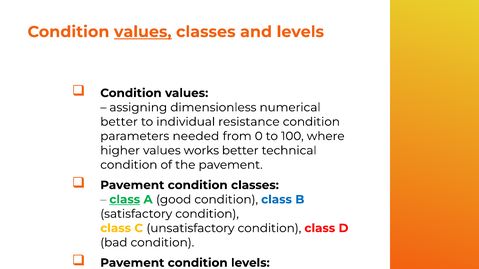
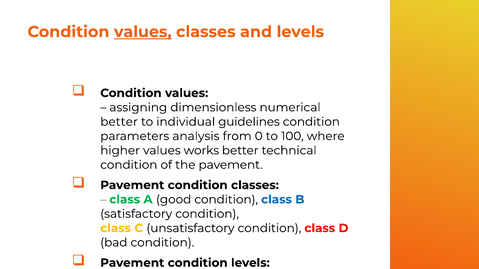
resistance: resistance -> guidelines
needed: needed -> analysis
class at (125, 200) underline: present -> none
